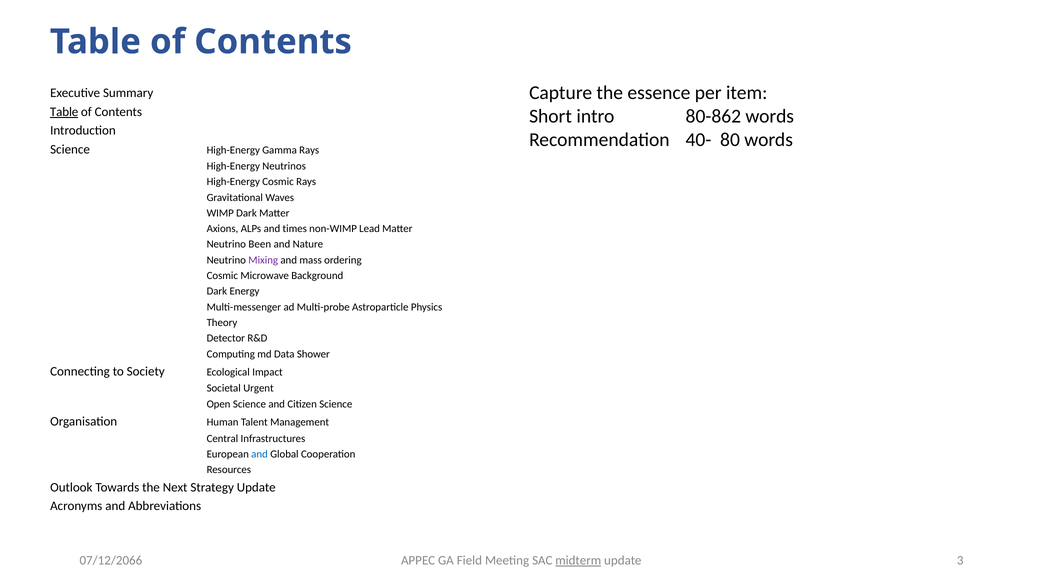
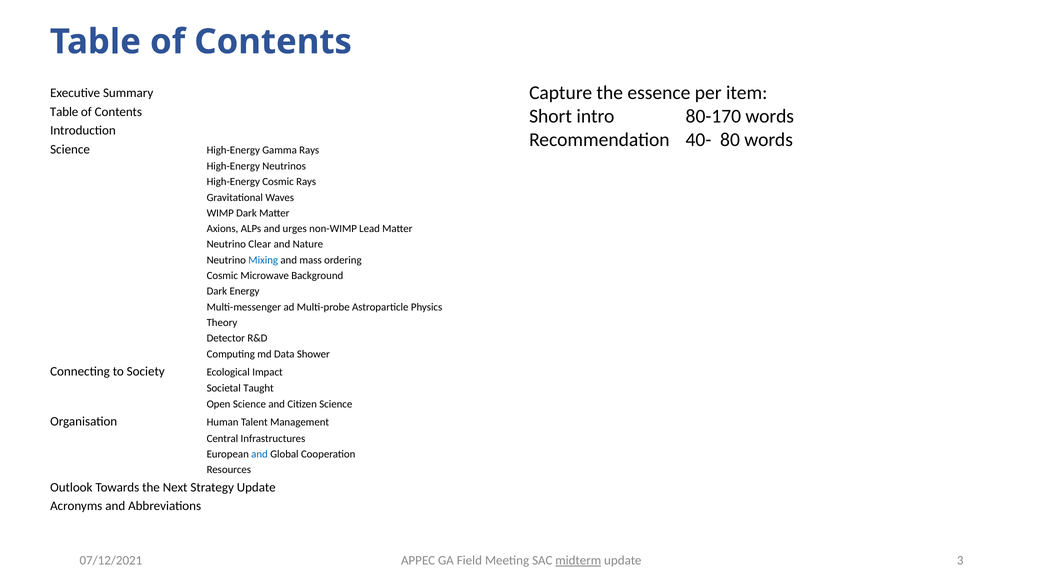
Table at (64, 112) underline: present -> none
80-862: 80-862 -> 80-170
times: times -> urges
Been: Been -> Clear
Mixing colour: purple -> blue
Urgent: Urgent -> Taught
07/12/2066: 07/12/2066 -> 07/12/2021
